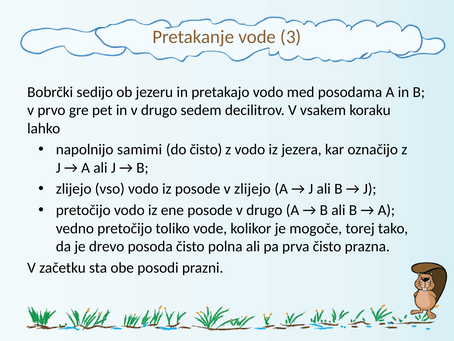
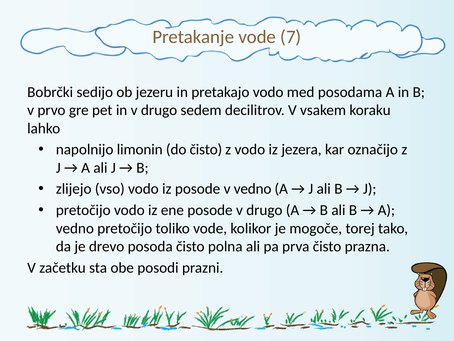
3: 3 -> 7
samimi: samimi -> limonin
v zlijejo: zlijejo -> vedno
